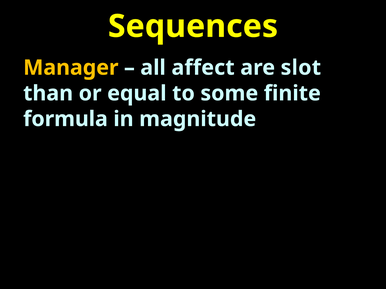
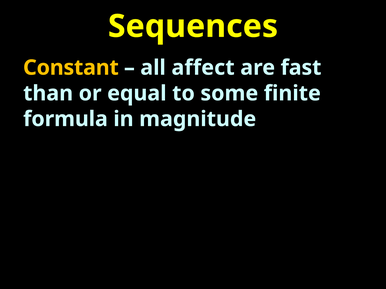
Manager: Manager -> Constant
slot: slot -> fast
